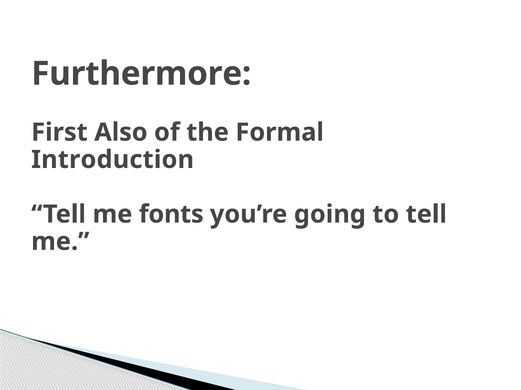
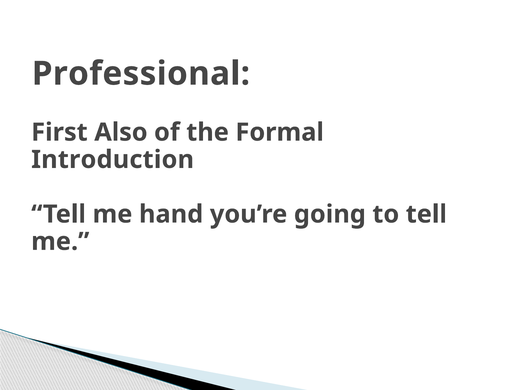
Furthermore: Furthermore -> Professional
fonts: fonts -> hand
